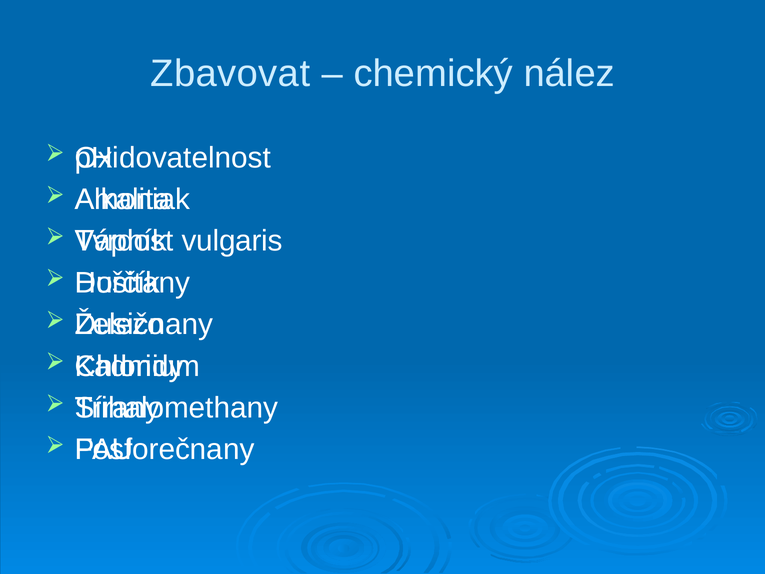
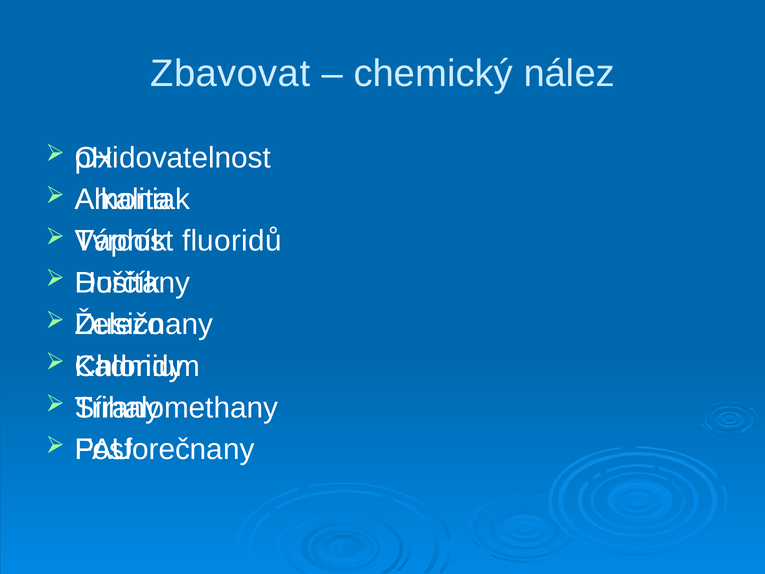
vulgaris: vulgaris -> fluoridů
